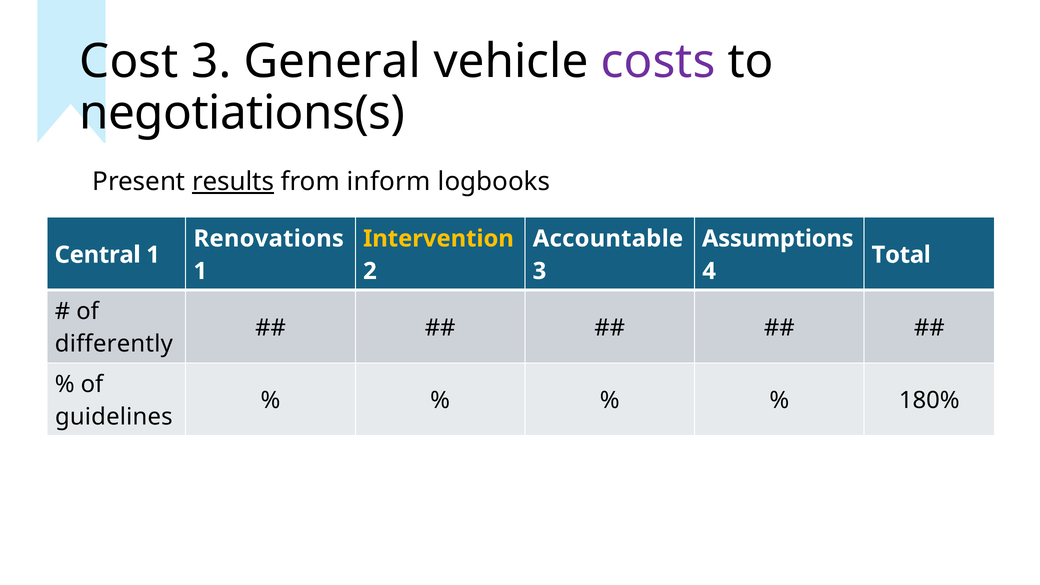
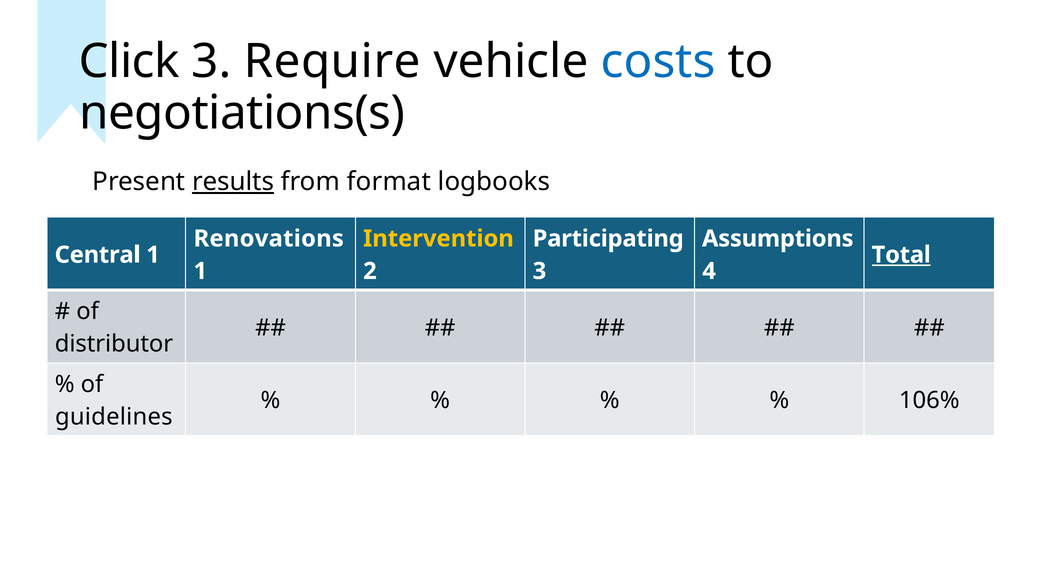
Cost: Cost -> Click
General: General -> Require
costs colour: purple -> blue
inform: inform -> format
Accountable: Accountable -> Participating
Total underline: none -> present
differently: differently -> distributor
180%: 180% -> 106%
